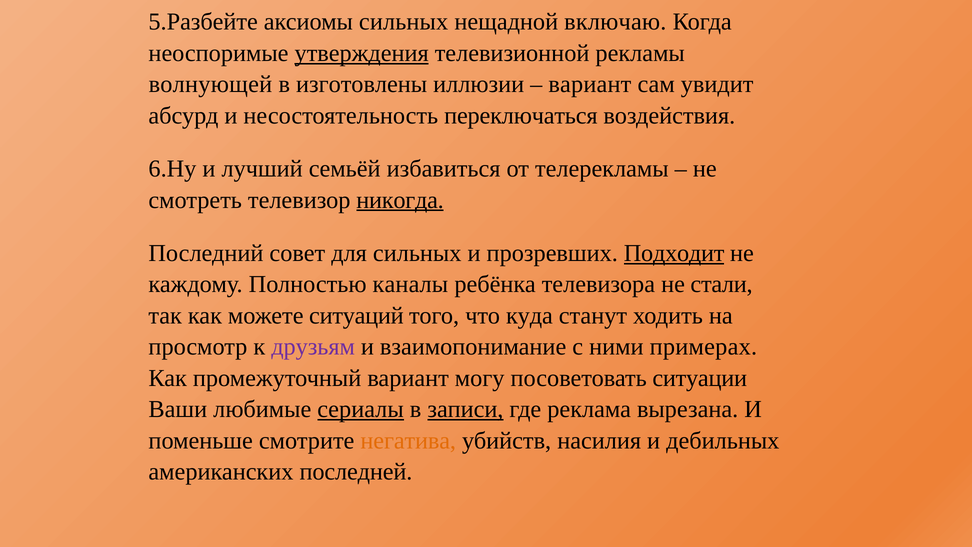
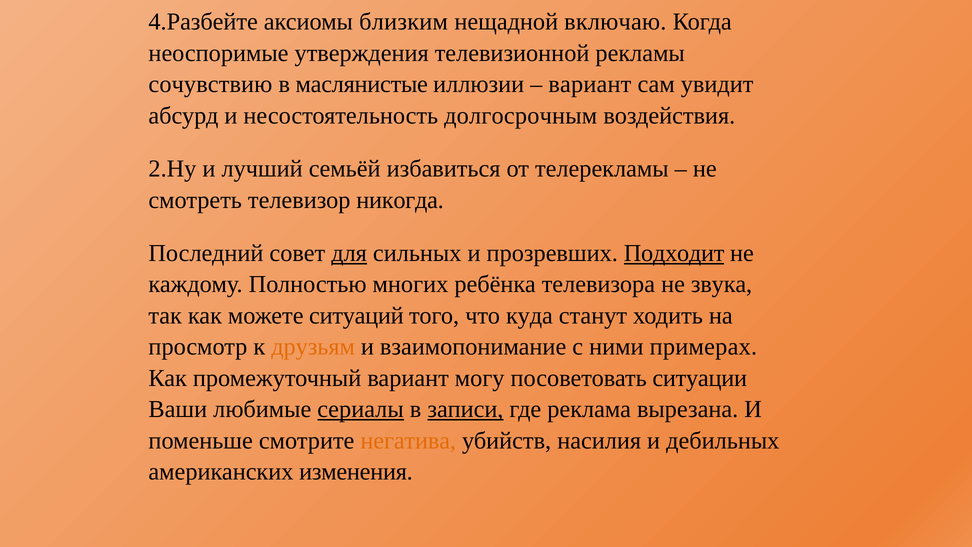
5.Разбейте: 5.Разбейте -> 4.Разбейте
аксиомы сильных: сильных -> близким
утверждения underline: present -> none
волнующей: волнующей -> сочувствию
изготовлены: изготовлены -> маслянистые
переключаться: переключаться -> долгосрочным
6.Ну: 6.Ну -> 2.Ну
никогда underline: present -> none
для underline: none -> present
каналы: каналы -> многих
стали: стали -> звука
друзьям colour: purple -> orange
последней: последней -> изменения
